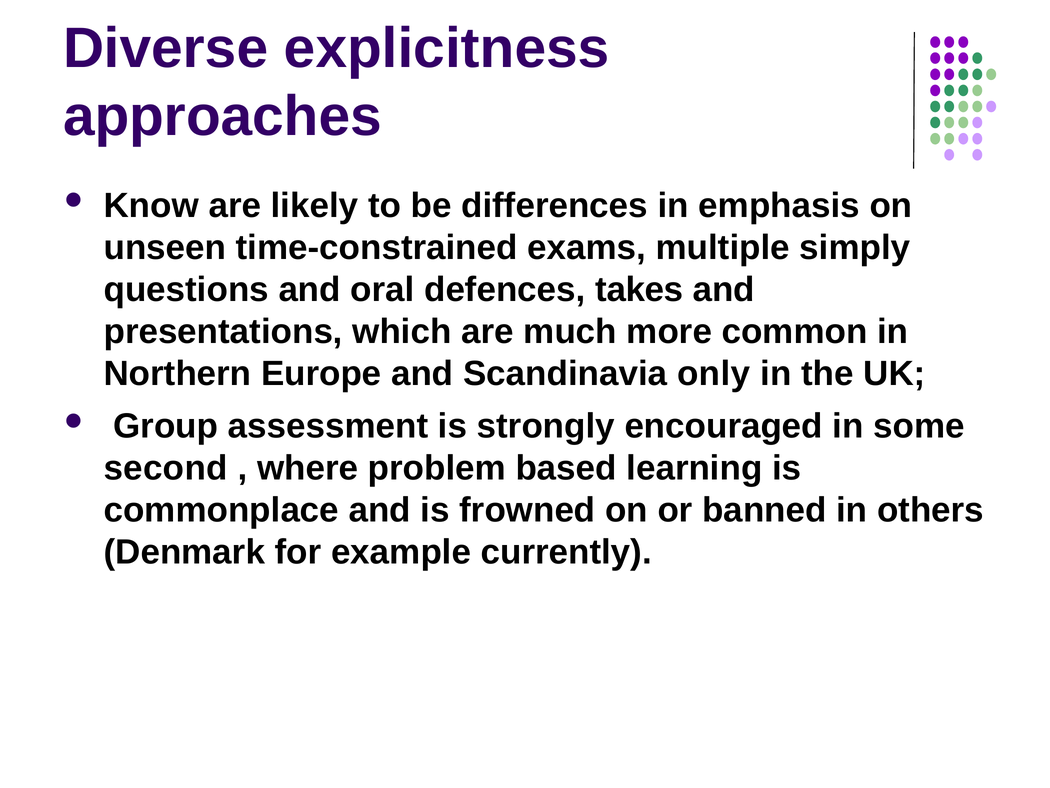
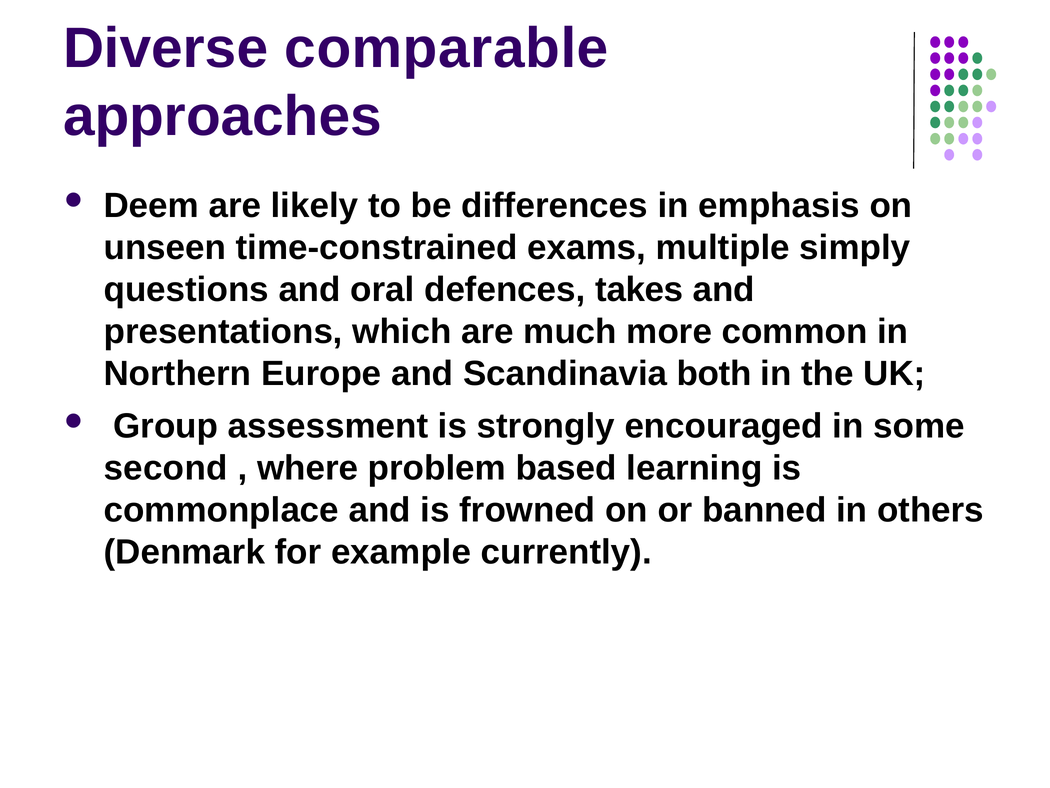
explicitness: explicitness -> comparable
Know: Know -> Deem
only: only -> both
